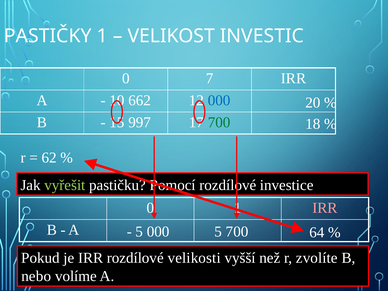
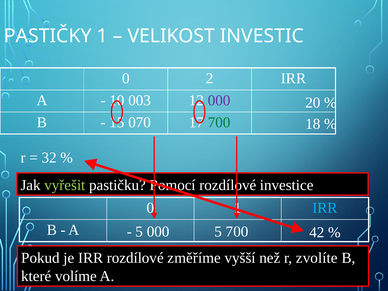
7: 7 -> 2
662: 662 -> 003
000 at (219, 100) colour: blue -> purple
997: 997 -> 070
62: 62 -> 32
IRR at (325, 208) colour: pink -> light blue
64: 64 -> 42
velikosti: velikosti -> změříme
nebo: nebo -> které
